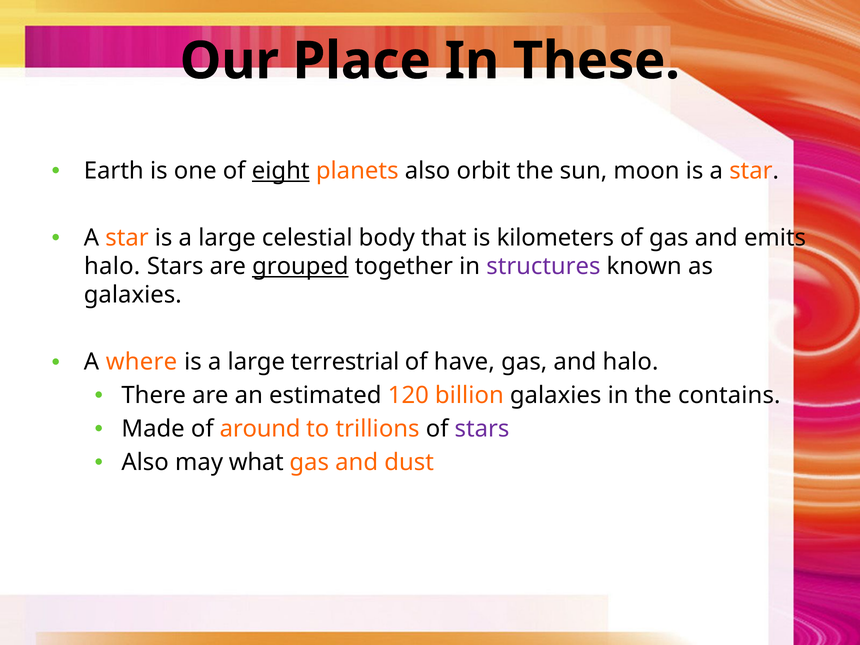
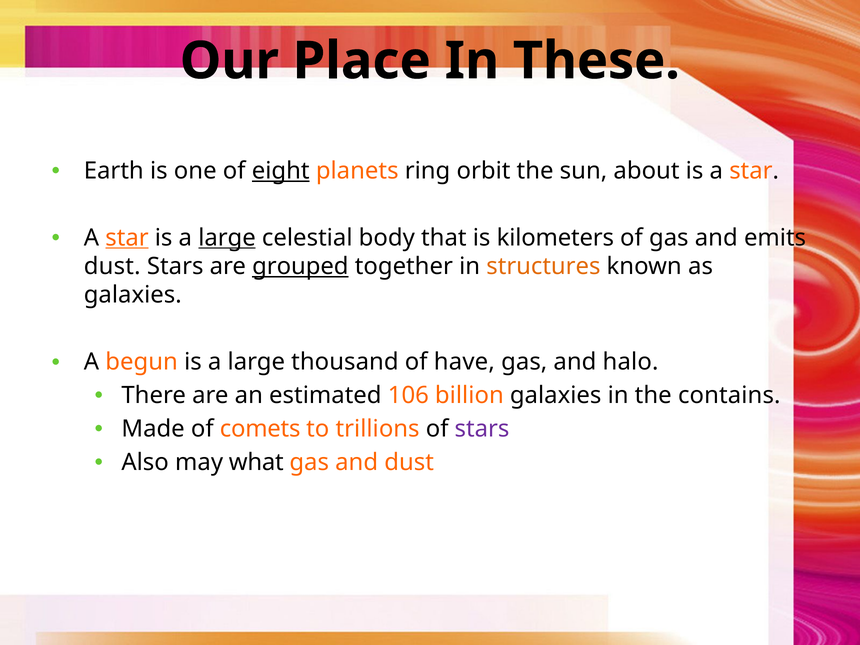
planets also: also -> ring
moon: moon -> about
star at (127, 238) underline: none -> present
large at (227, 238) underline: none -> present
halo at (112, 266): halo -> dust
structures colour: purple -> orange
where: where -> begun
terrestrial: terrestrial -> thousand
120: 120 -> 106
around: around -> comets
